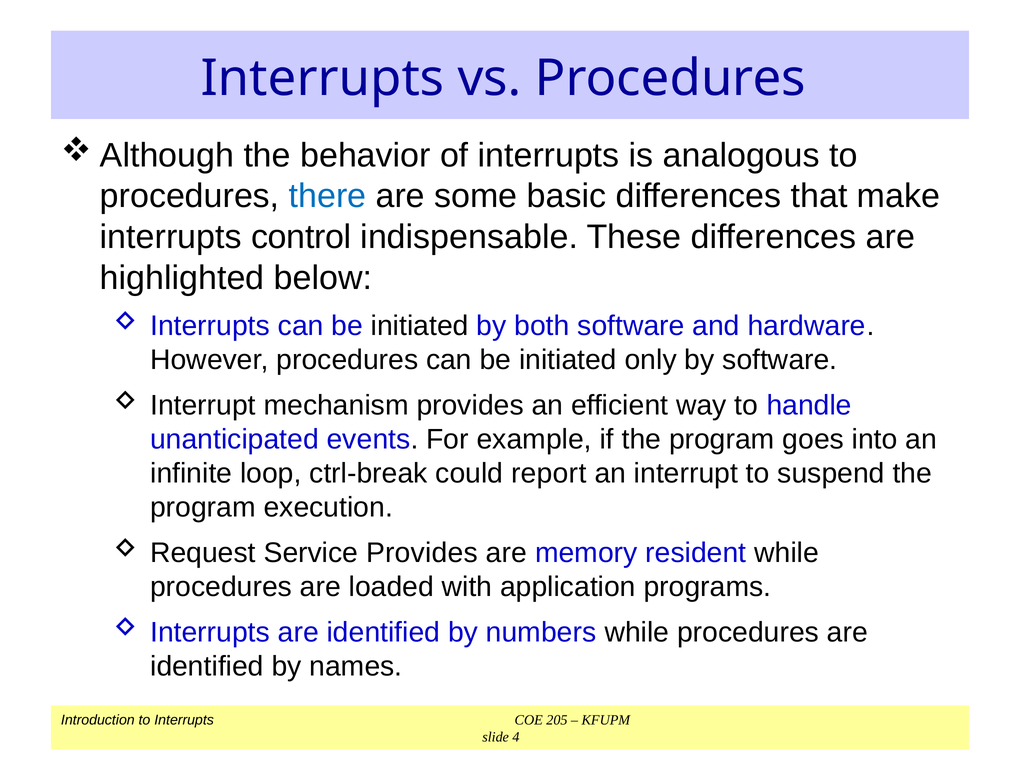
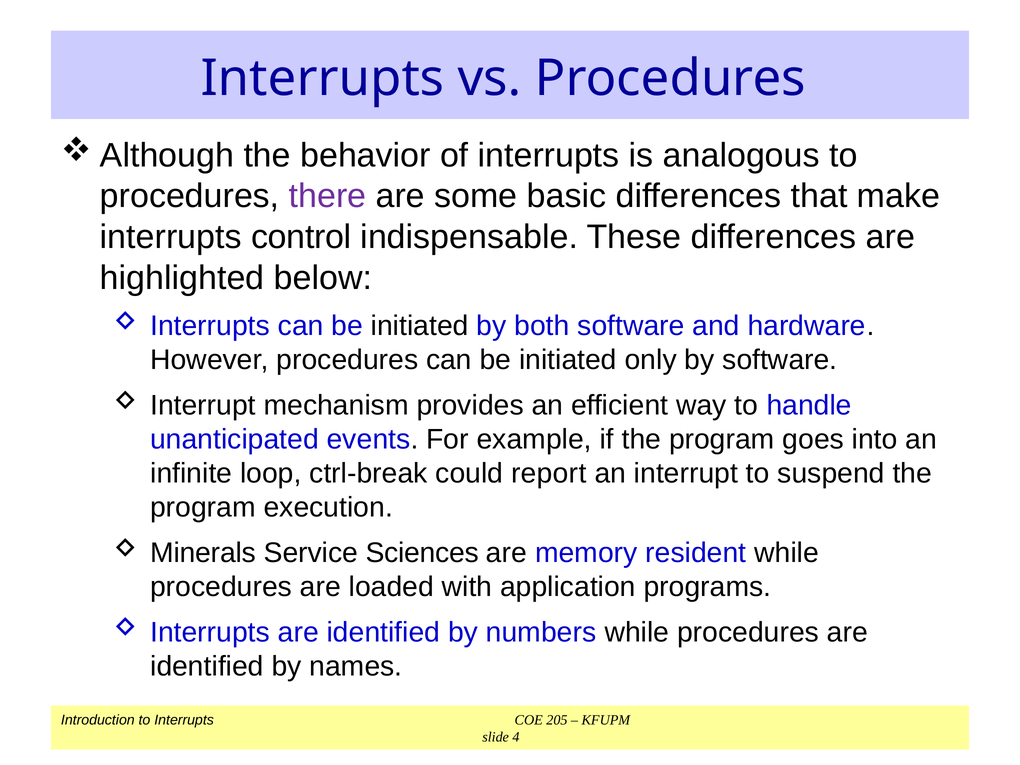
there colour: blue -> purple
Request: Request -> Minerals
Service Provides: Provides -> Sciences
